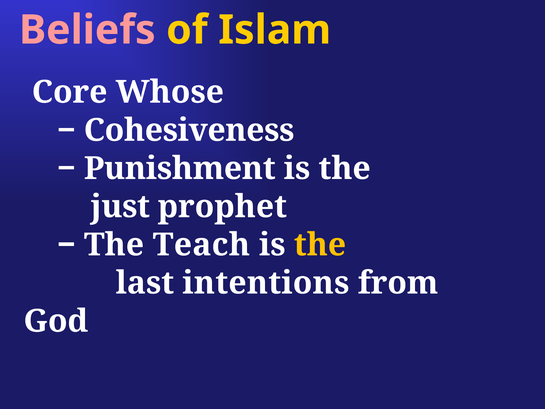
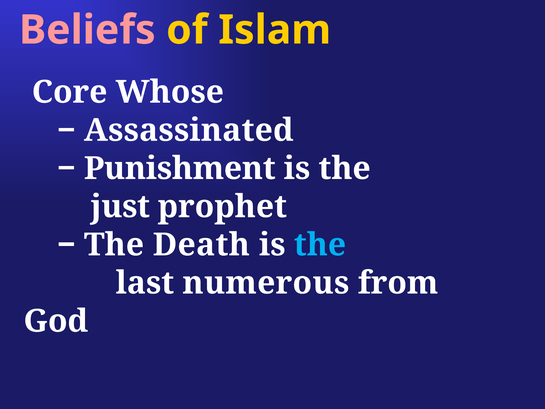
Cohesiveness: Cohesiveness -> Assassinated
Teach: Teach -> Death
the at (320, 245) colour: yellow -> light blue
intentions: intentions -> numerous
